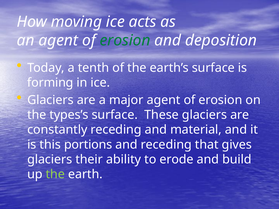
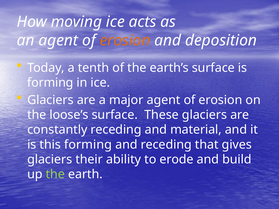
erosion at (125, 40) colour: green -> orange
types’s: types’s -> loose’s
this portions: portions -> forming
